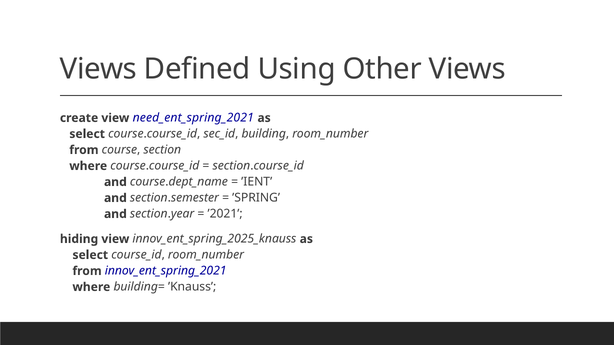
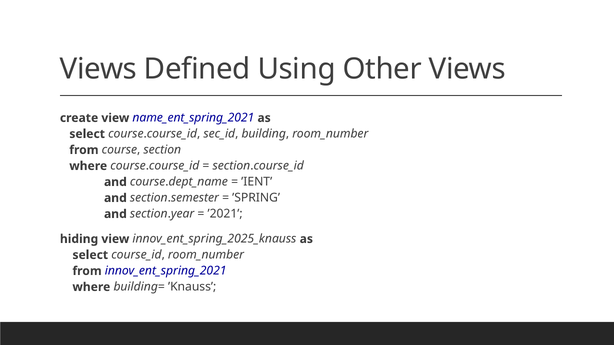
need_ent_spring_2021: need_ent_spring_2021 -> name_ent_spring_2021
